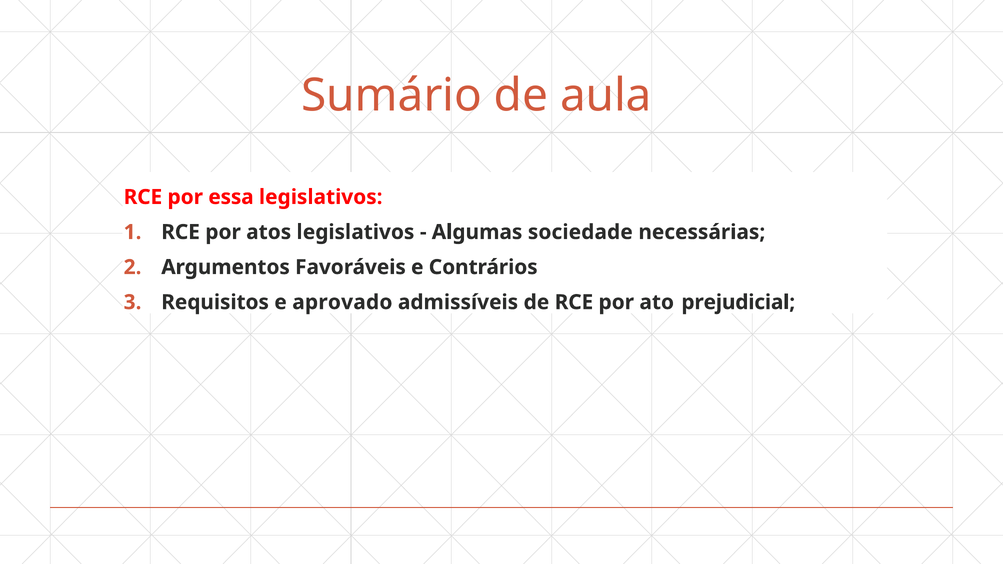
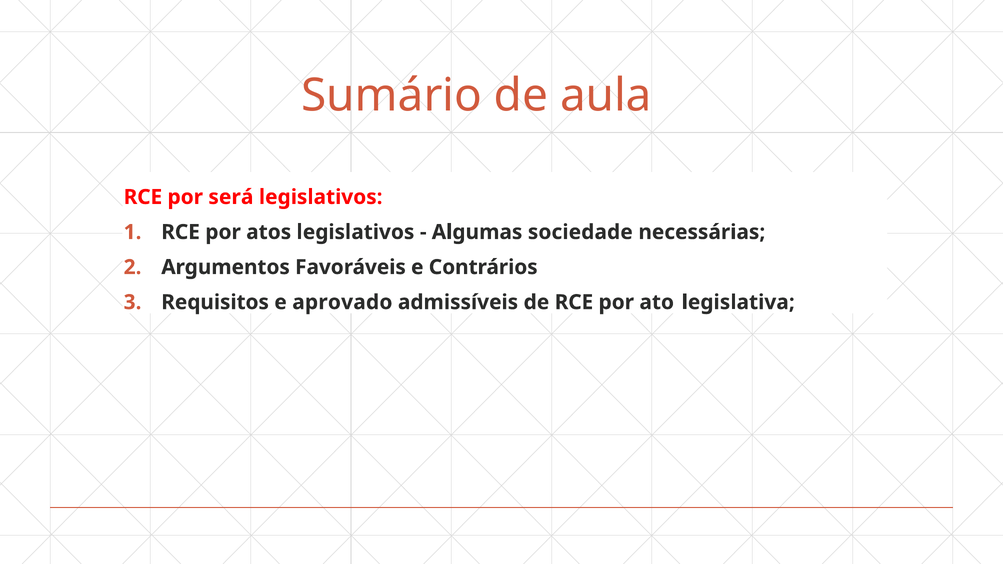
essa: essa -> será
prejudicial: prejudicial -> legislativa
